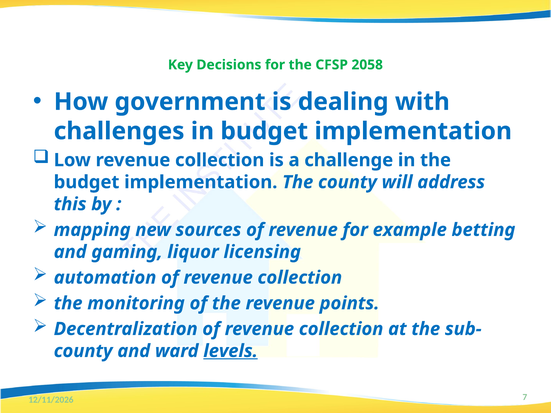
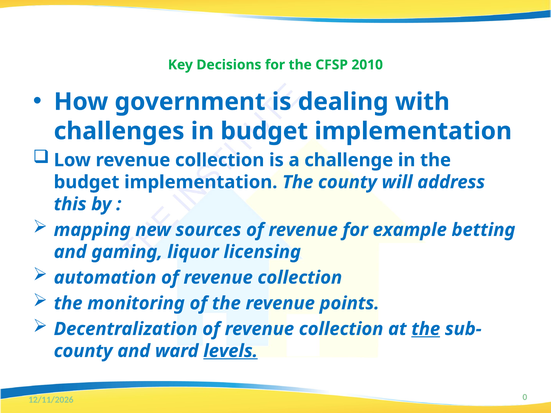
2058: 2058 -> 2010
the at (426, 329) underline: none -> present
7: 7 -> 0
